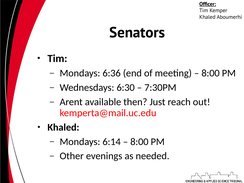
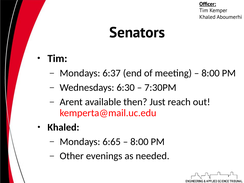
6:36: 6:36 -> 6:37
6:14: 6:14 -> 6:65
